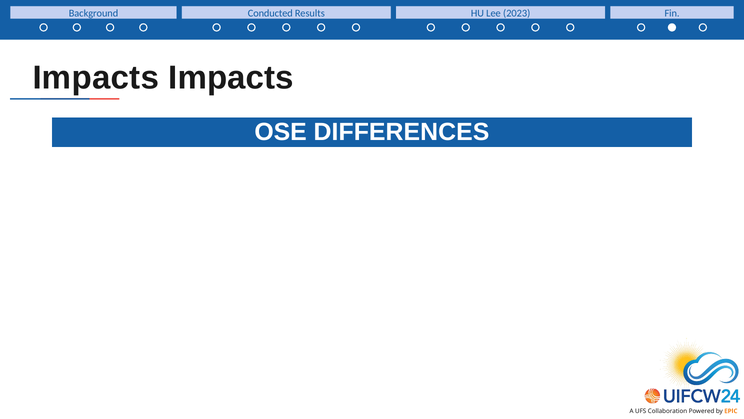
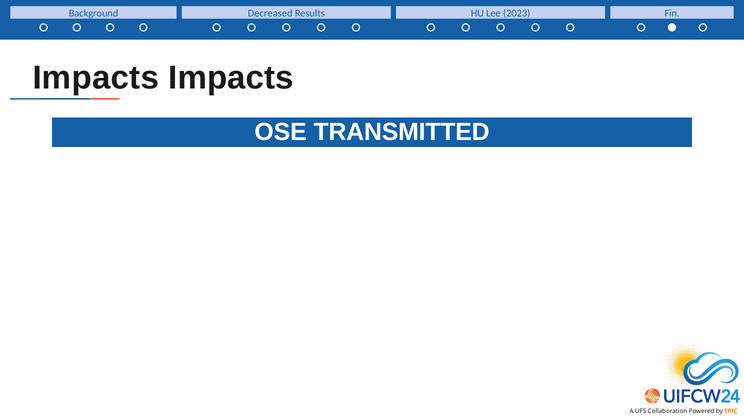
Conducted: Conducted -> Decreased
DIFFERENCES: DIFFERENCES -> TRANSMITTED
